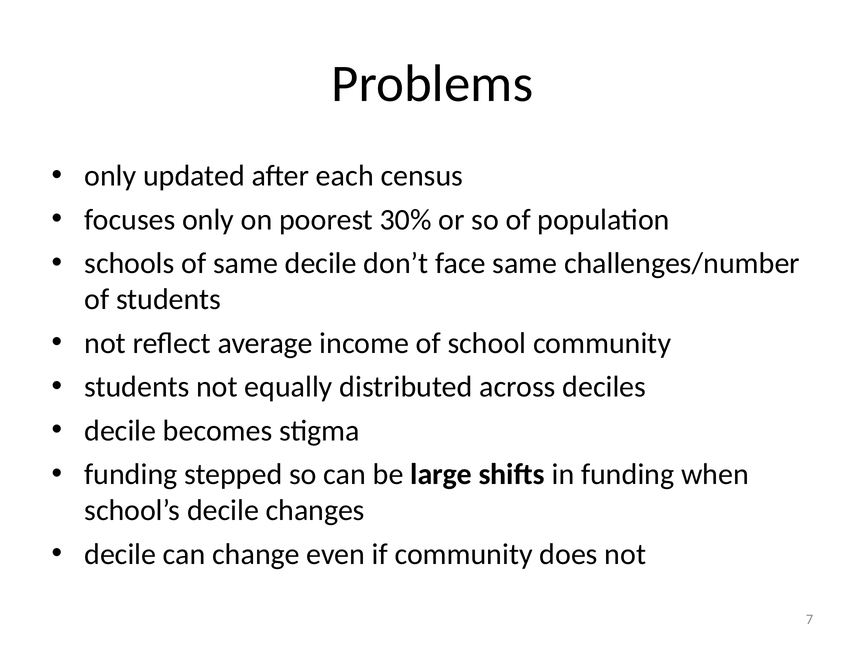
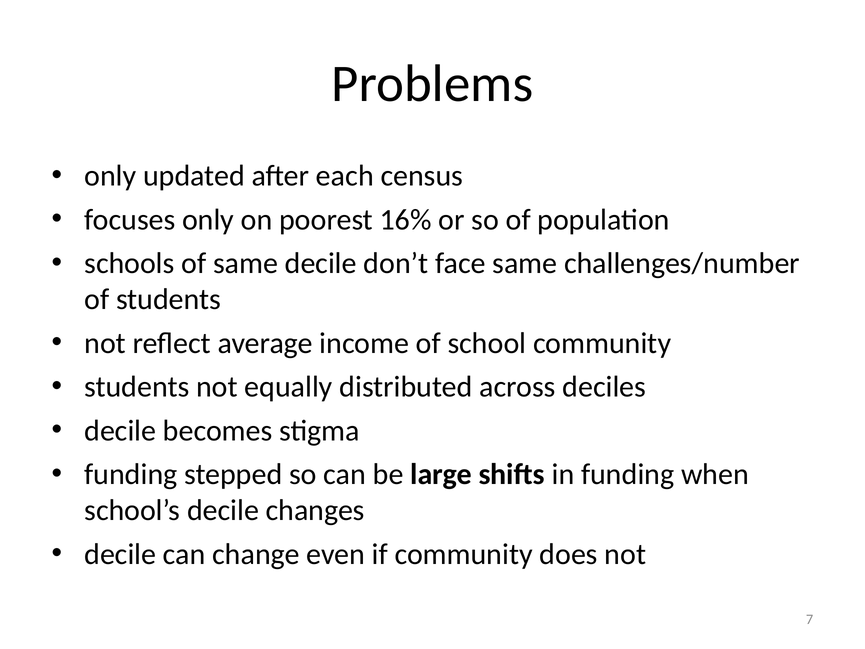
30%: 30% -> 16%
